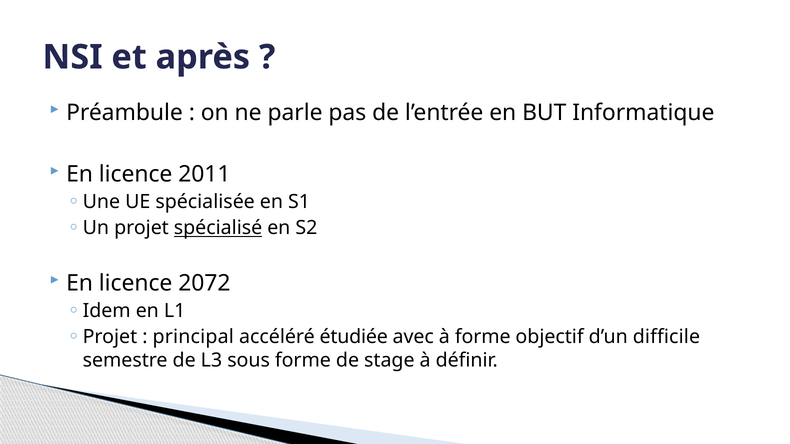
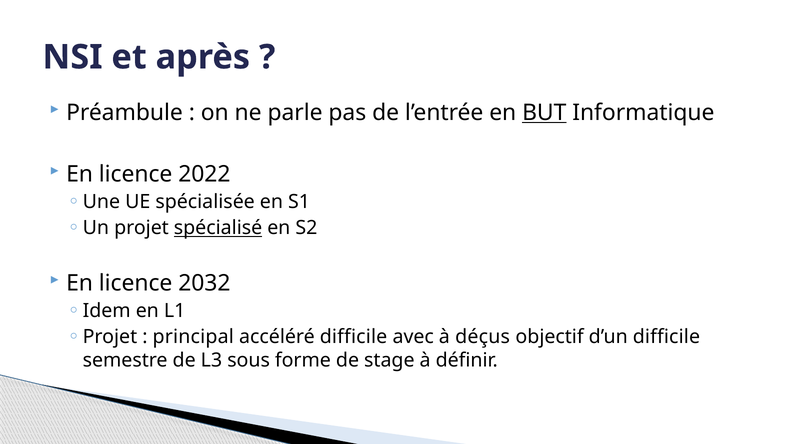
BUT underline: none -> present
2011: 2011 -> 2022
2072: 2072 -> 2032
accéléré étudiée: étudiée -> difficile
à forme: forme -> déçus
